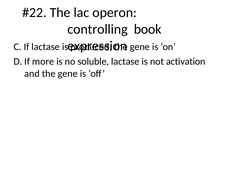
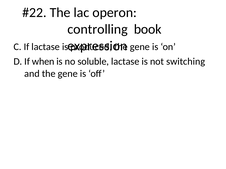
more: more -> when
activation: activation -> switching
